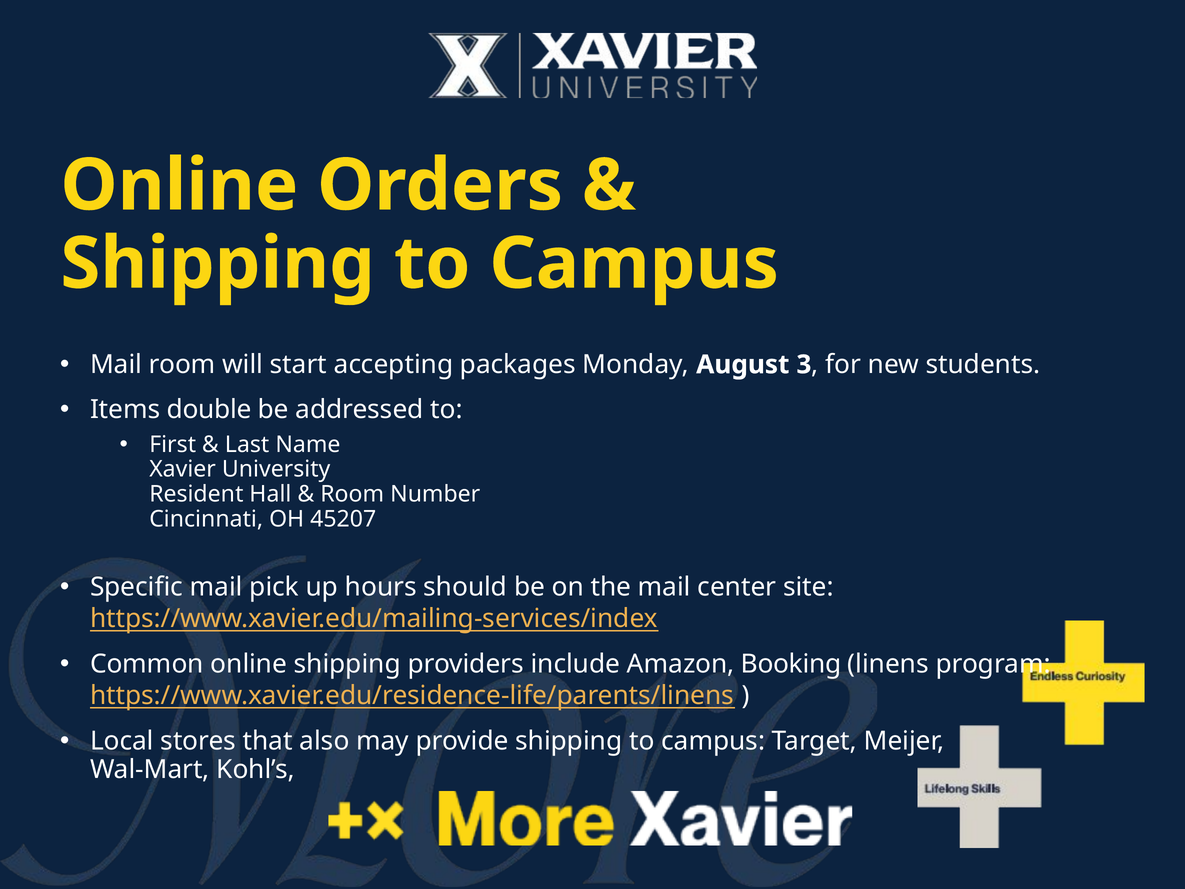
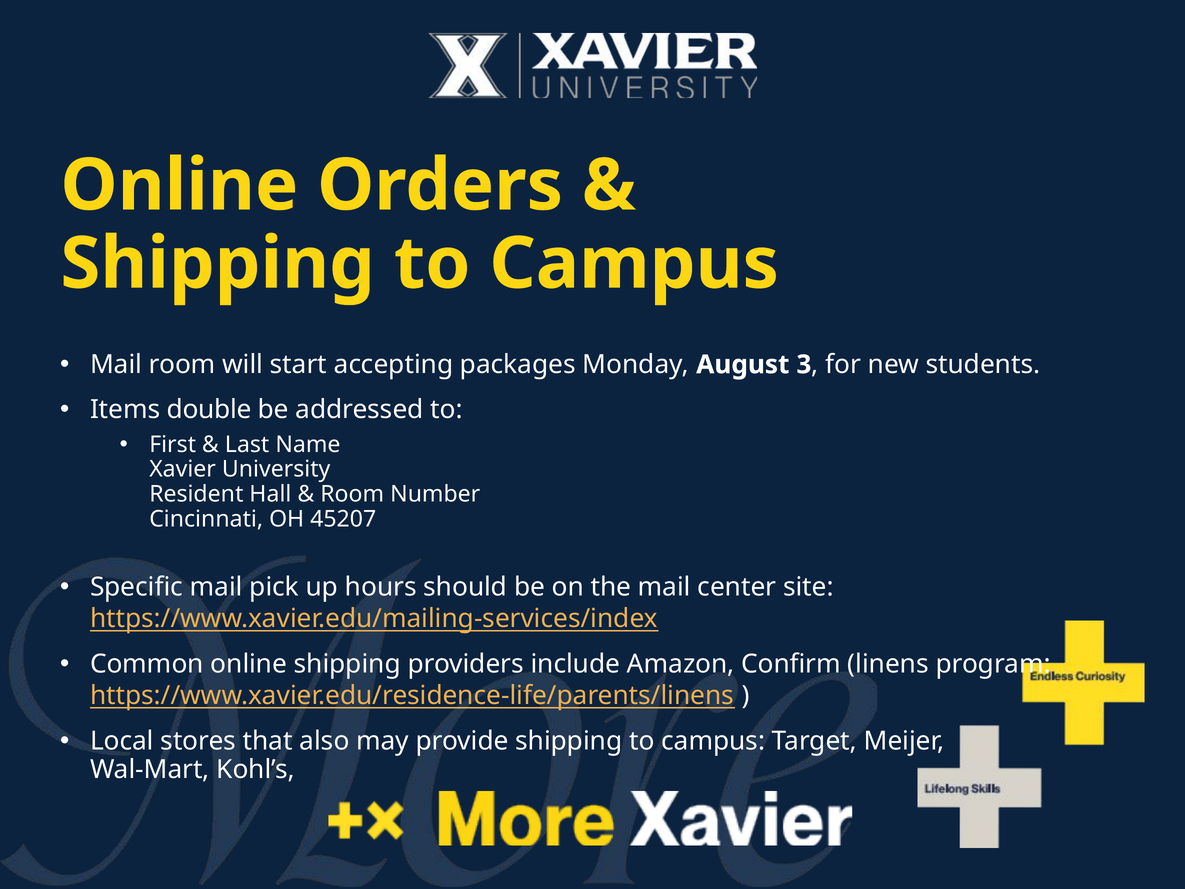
Booking: Booking -> Confirm
